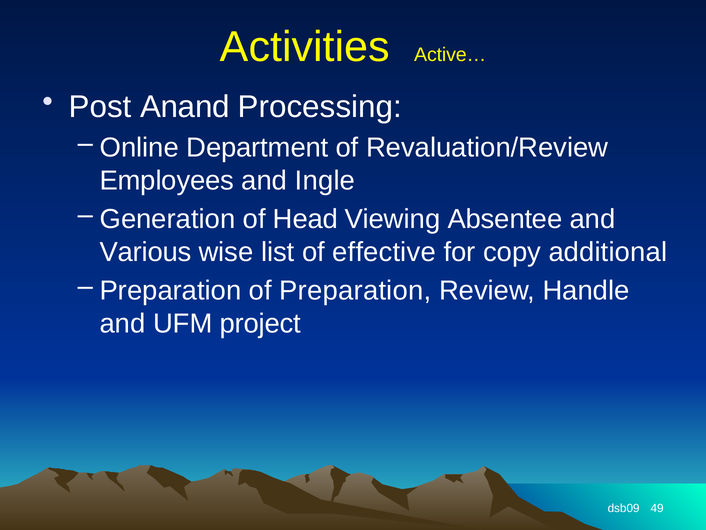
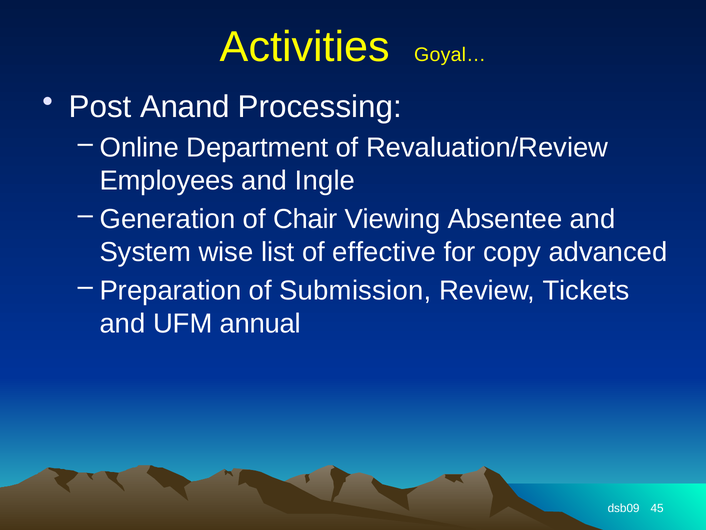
Active…: Active… -> Goyal…
Head: Head -> Chair
Various: Various -> System
additional: additional -> advanced
of Preparation: Preparation -> Submission
Handle: Handle -> Tickets
project: project -> annual
49: 49 -> 45
